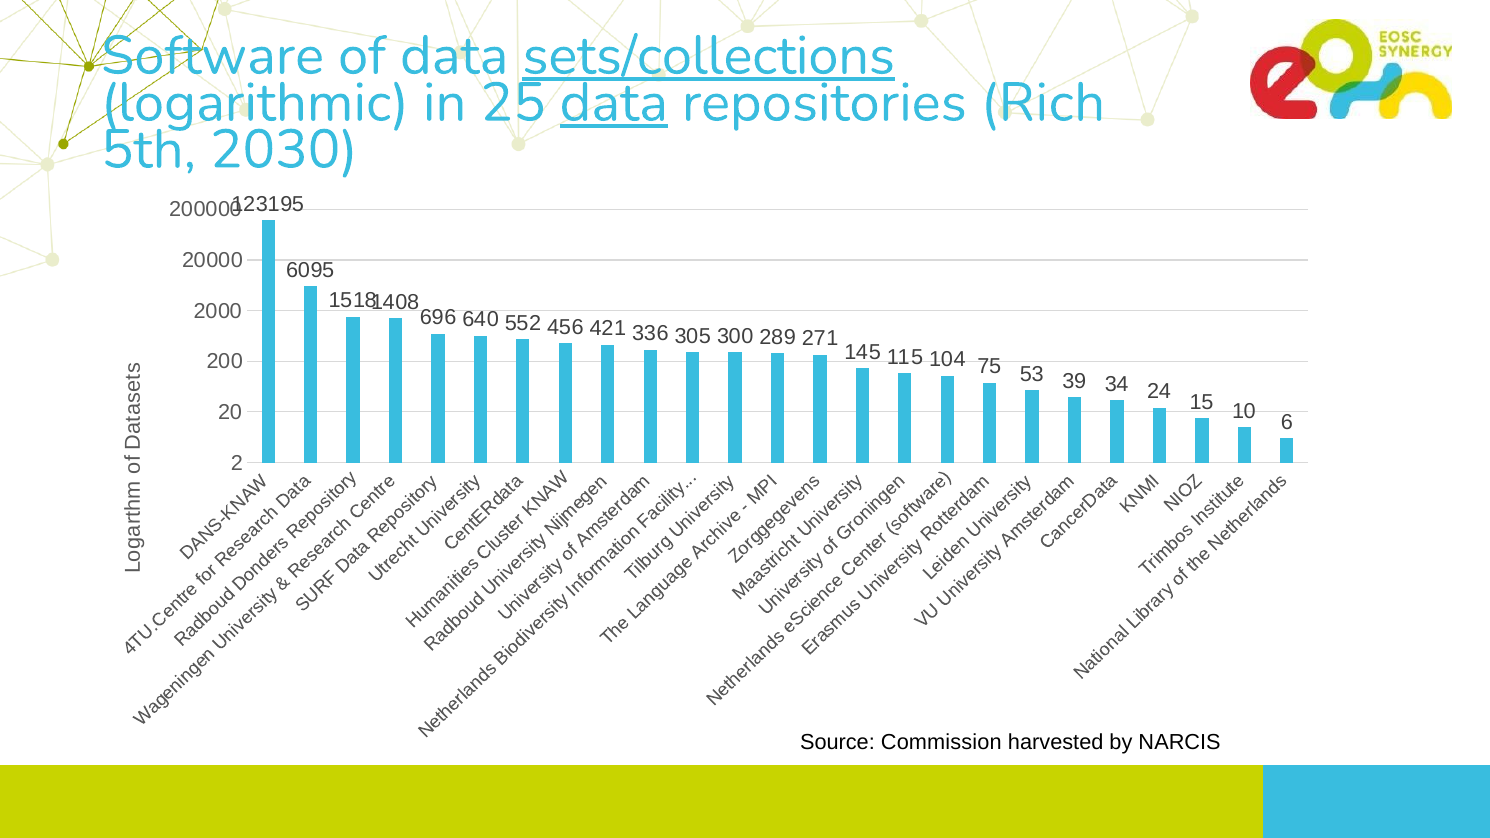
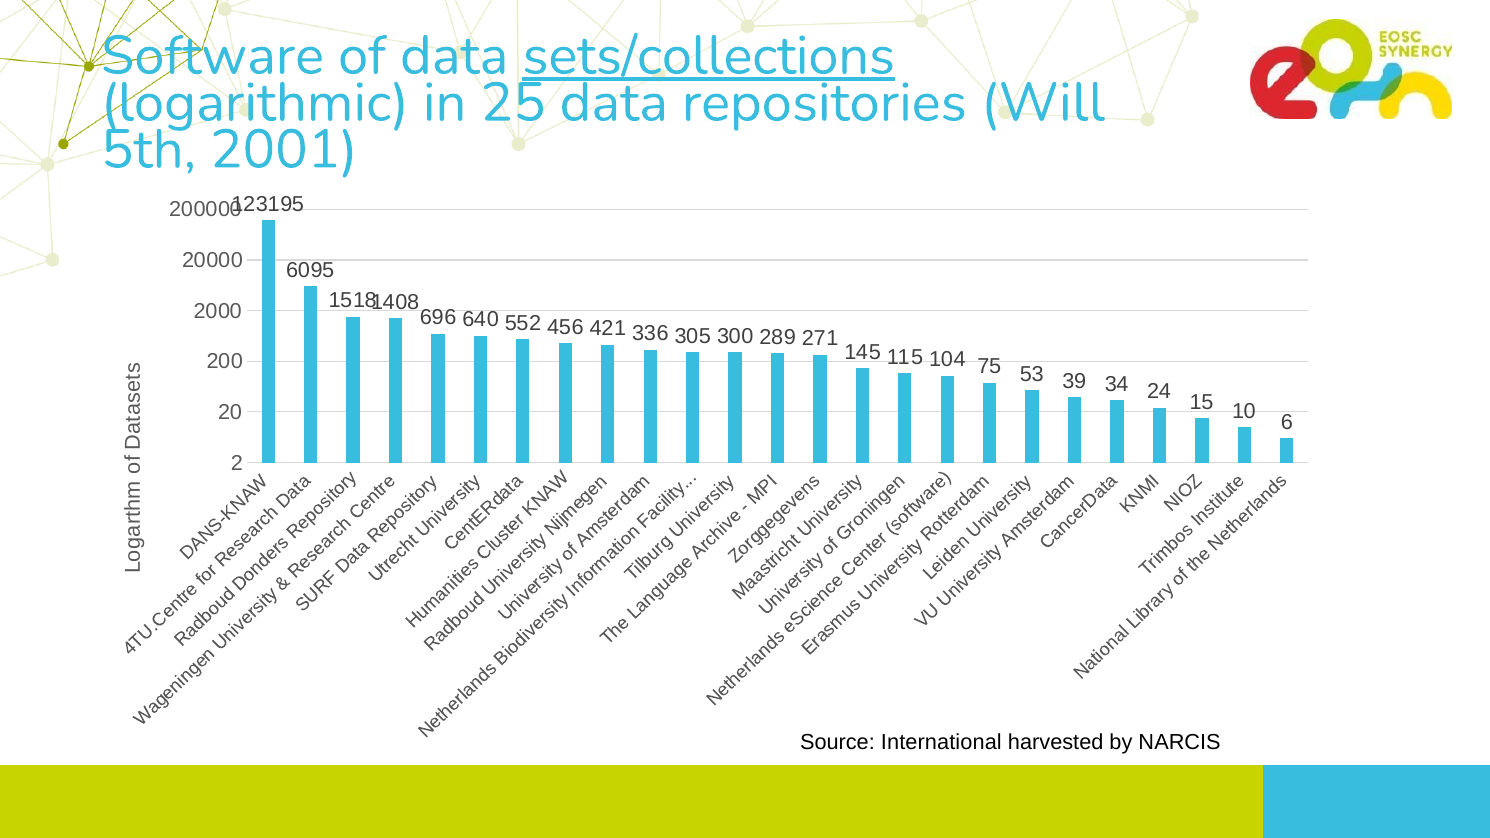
data at (614, 103) underline: present -> none
Rich: Rich -> Will
2030: 2030 -> 2001
Commission: Commission -> International
